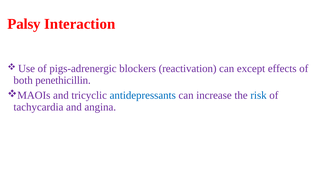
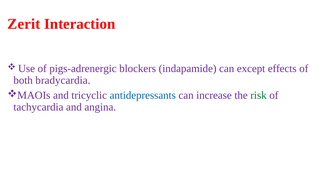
Palsy: Palsy -> Zerit
reactivation: reactivation -> indapamide
penethicillin: penethicillin -> bradycardia
risk colour: blue -> green
